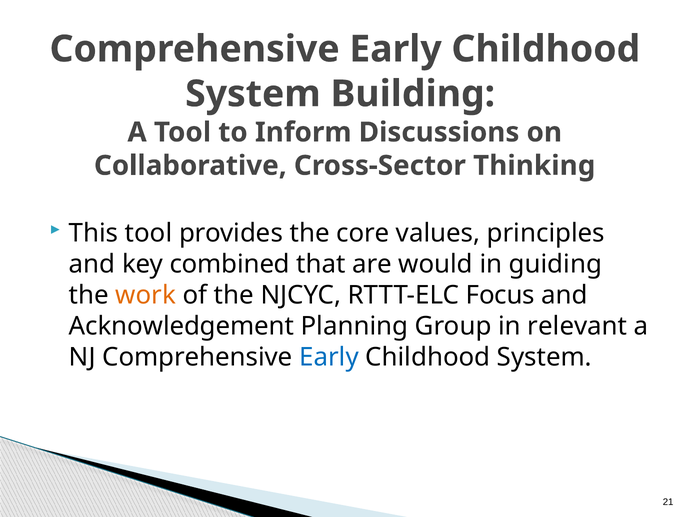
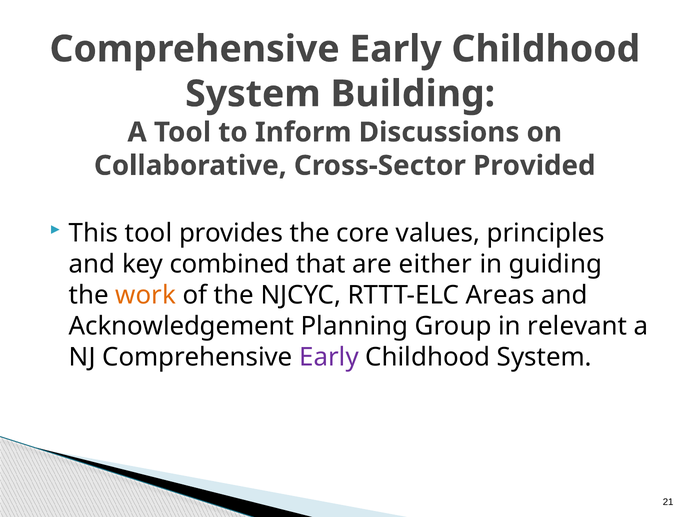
Thinking: Thinking -> Provided
would: would -> either
Focus: Focus -> Areas
Early at (329, 358) colour: blue -> purple
